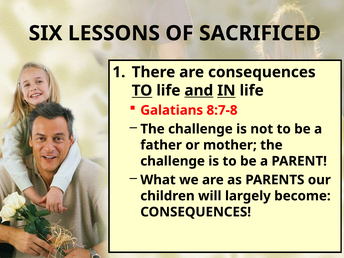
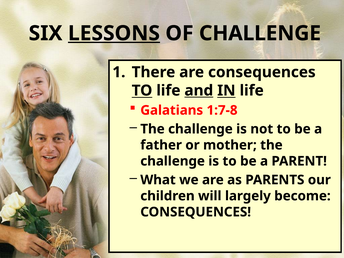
LESSONS underline: none -> present
OF SACRIFICED: SACRIFICED -> CHALLENGE
8:7-8: 8:7-8 -> 1:7-8
